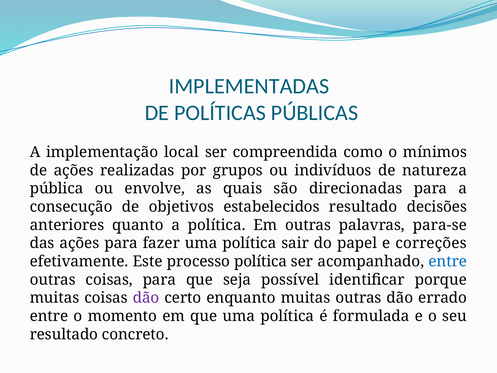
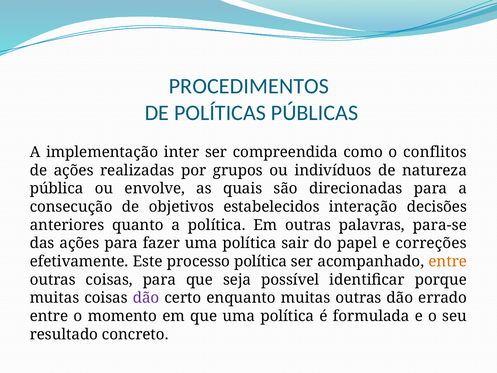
IMPLEMENTADAS: IMPLEMENTADAS -> PROCEDIMENTOS
local: local -> inter
mínimos: mínimos -> conflitos
estabelecidos resultado: resultado -> interação
entre at (448, 261) colour: blue -> orange
